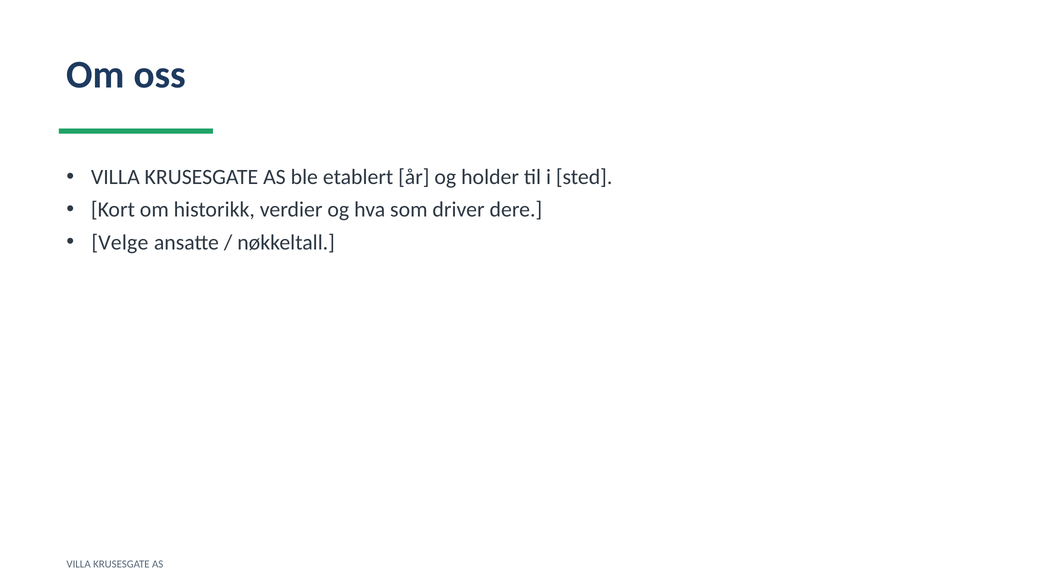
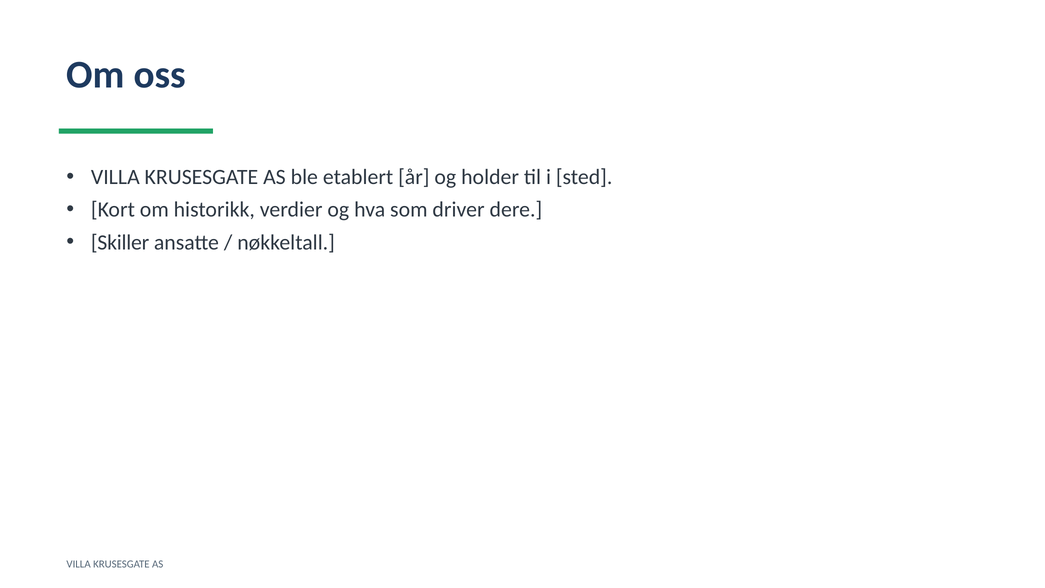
Velge: Velge -> Skiller
